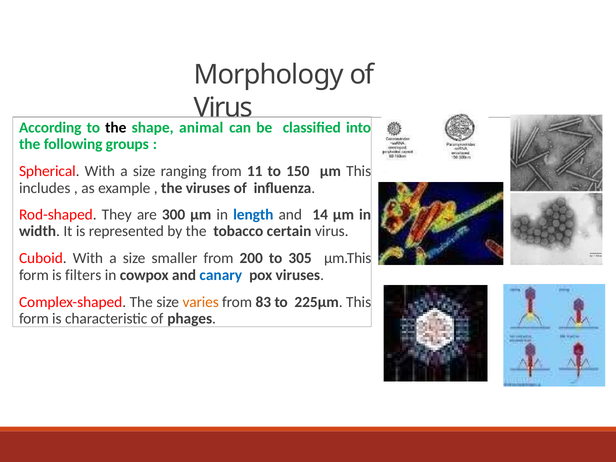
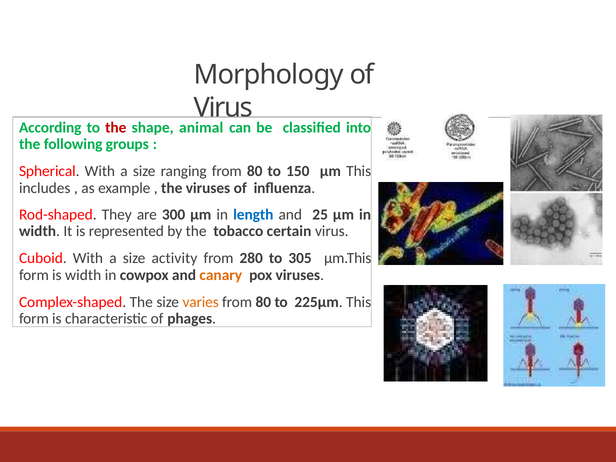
the at (116, 128) colour: black -> red
ranging from 11: 11 -> 80
14: 14 -> 25
smaller: smaller -> activity
200: 200 -> 280
is filters: filters -> width
canary colour: blue -> orange
83 at (263, 302): 83 -> 80
